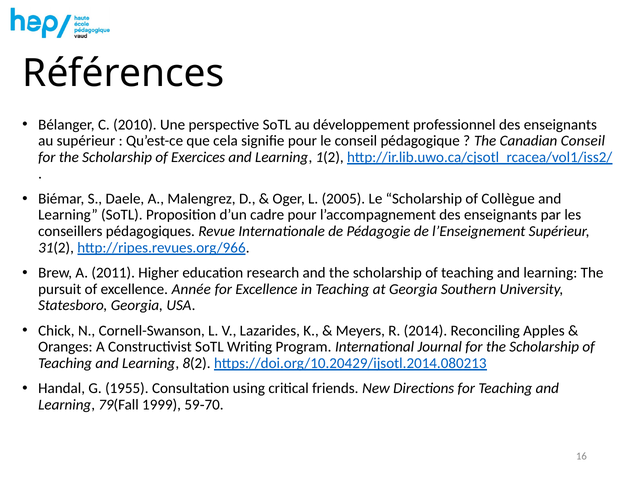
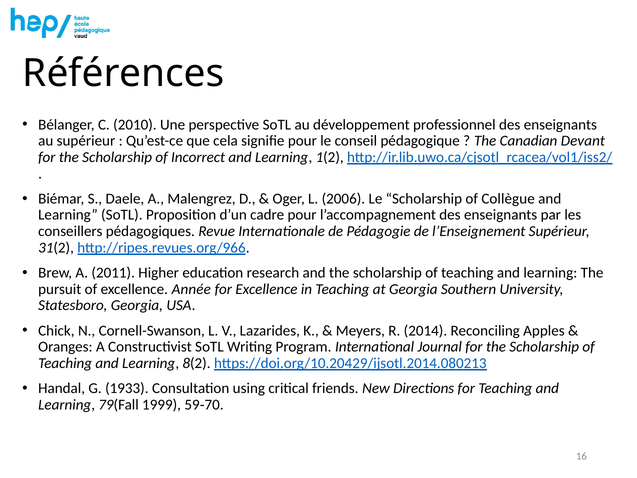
Canadian Conseil: Conseil -> Devant
Exercices: Exercices -> Incorrect
2005: 2005 -> 2006
1955: 1955 -> 1933
